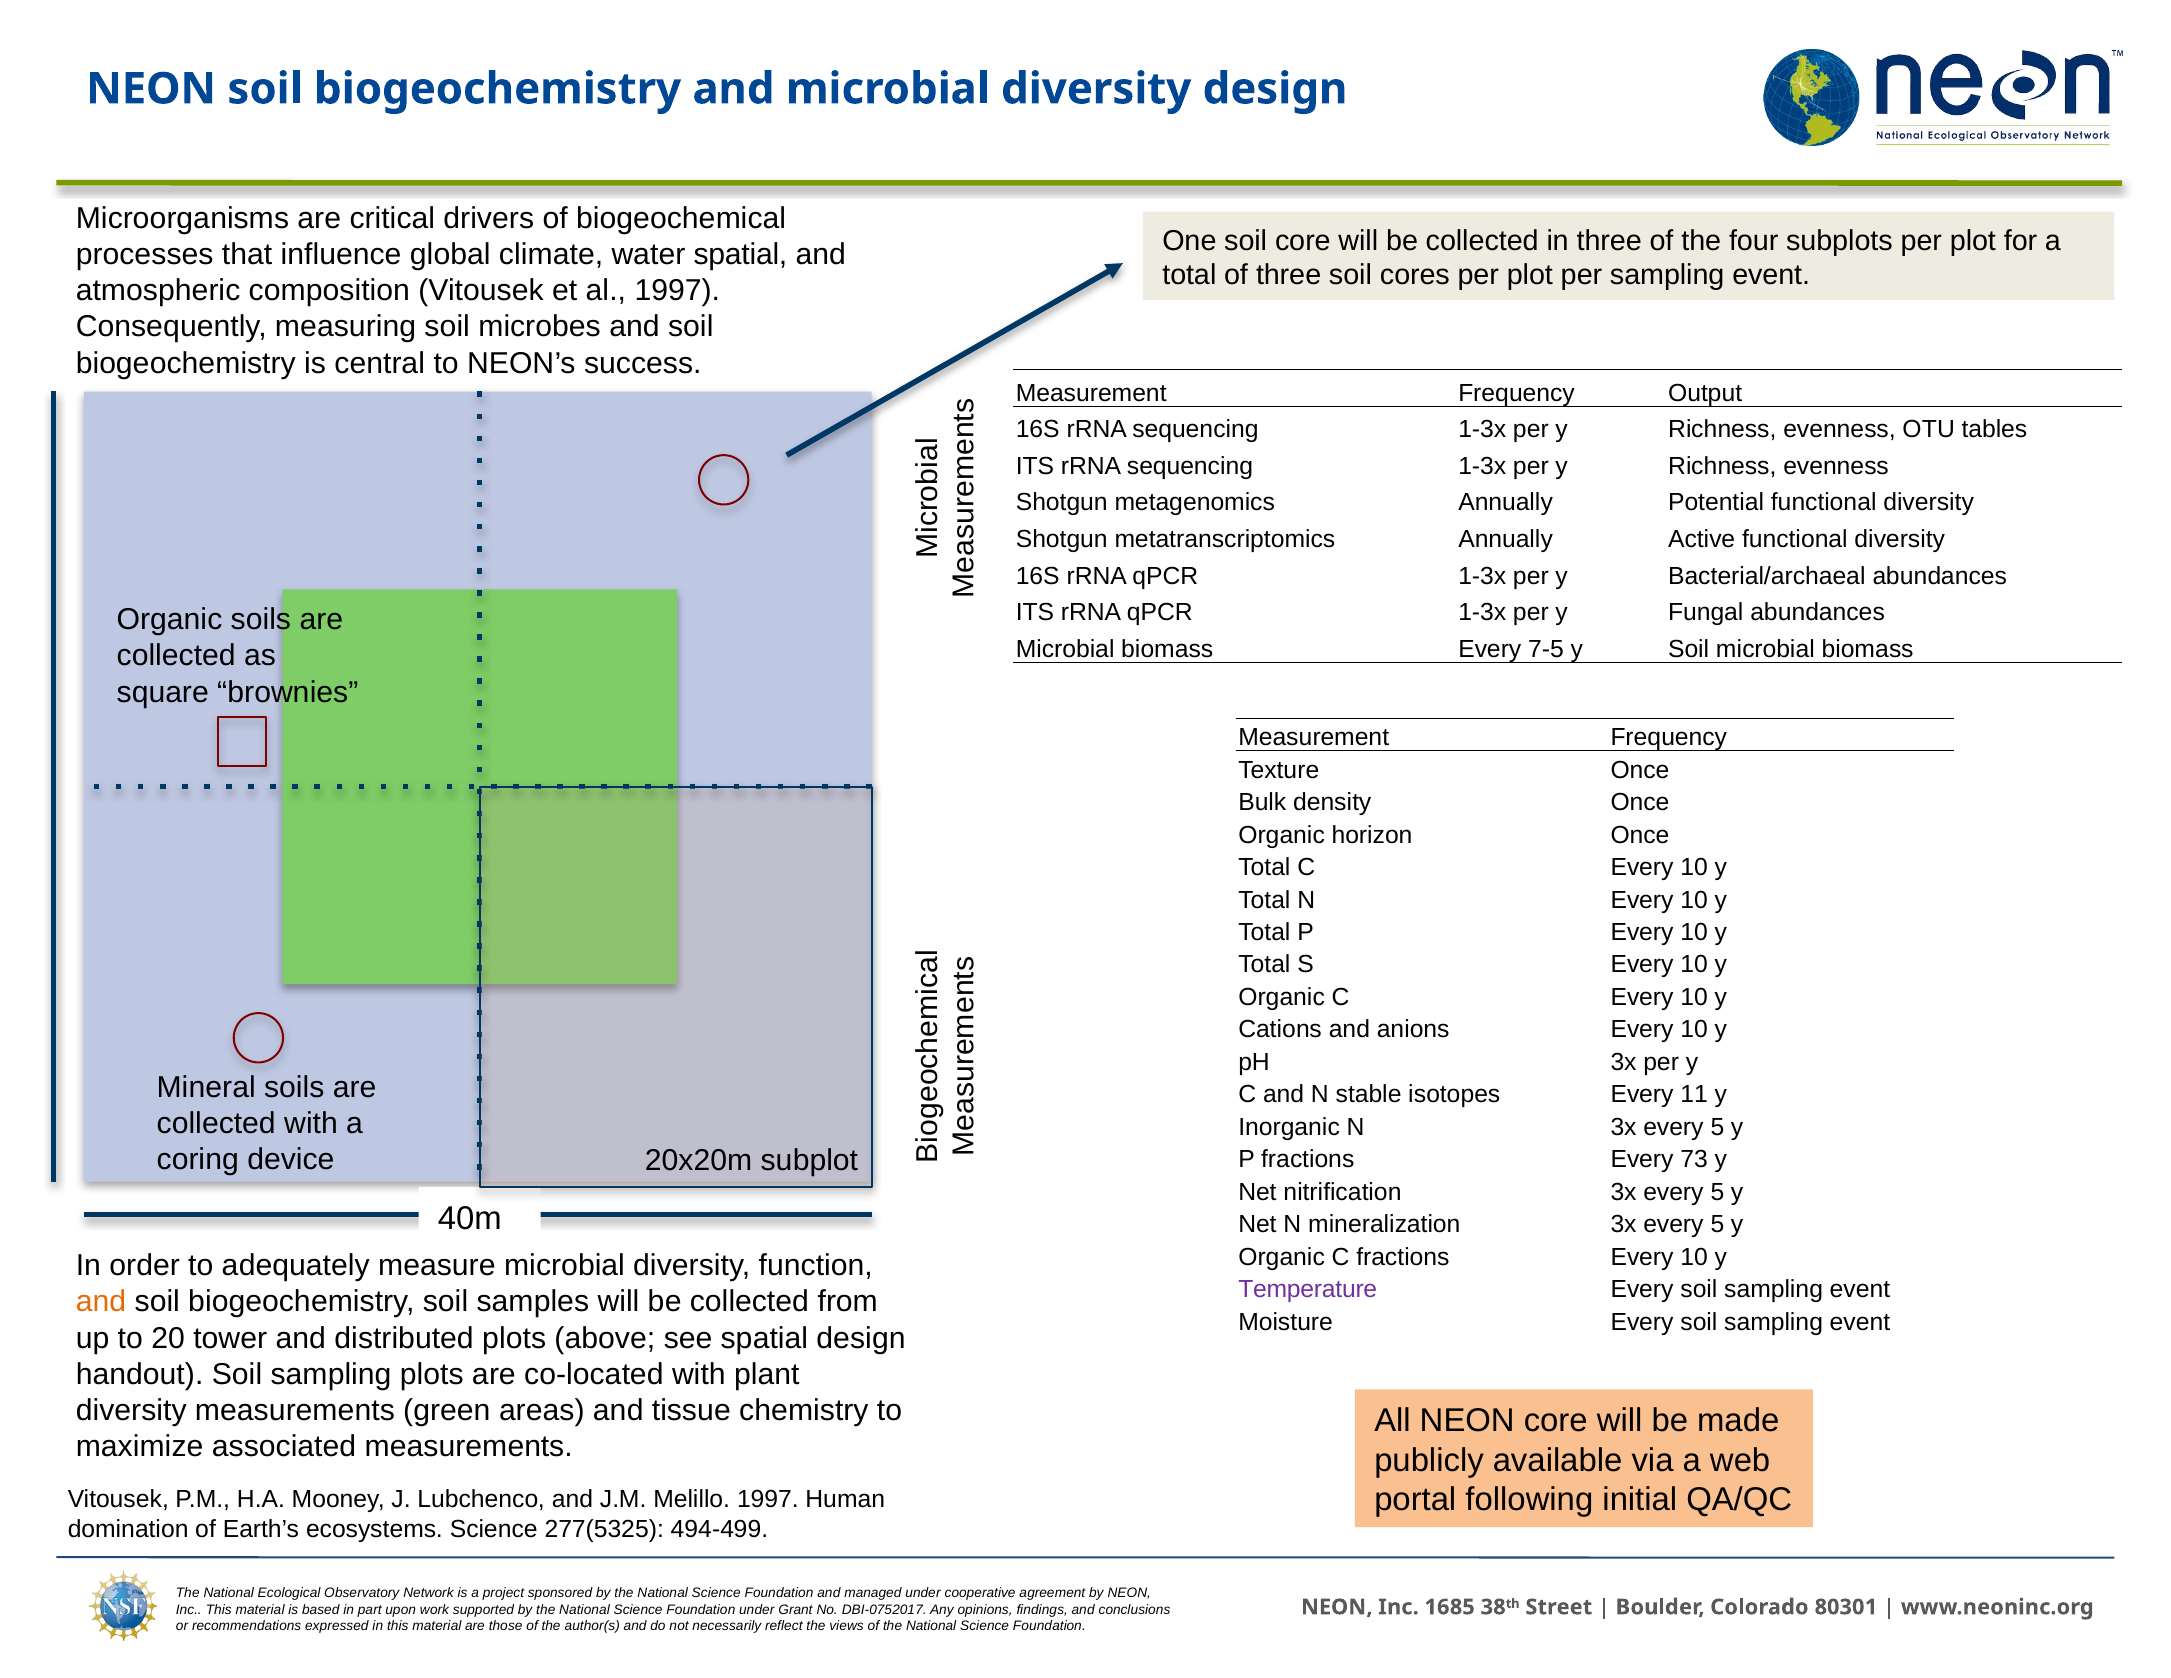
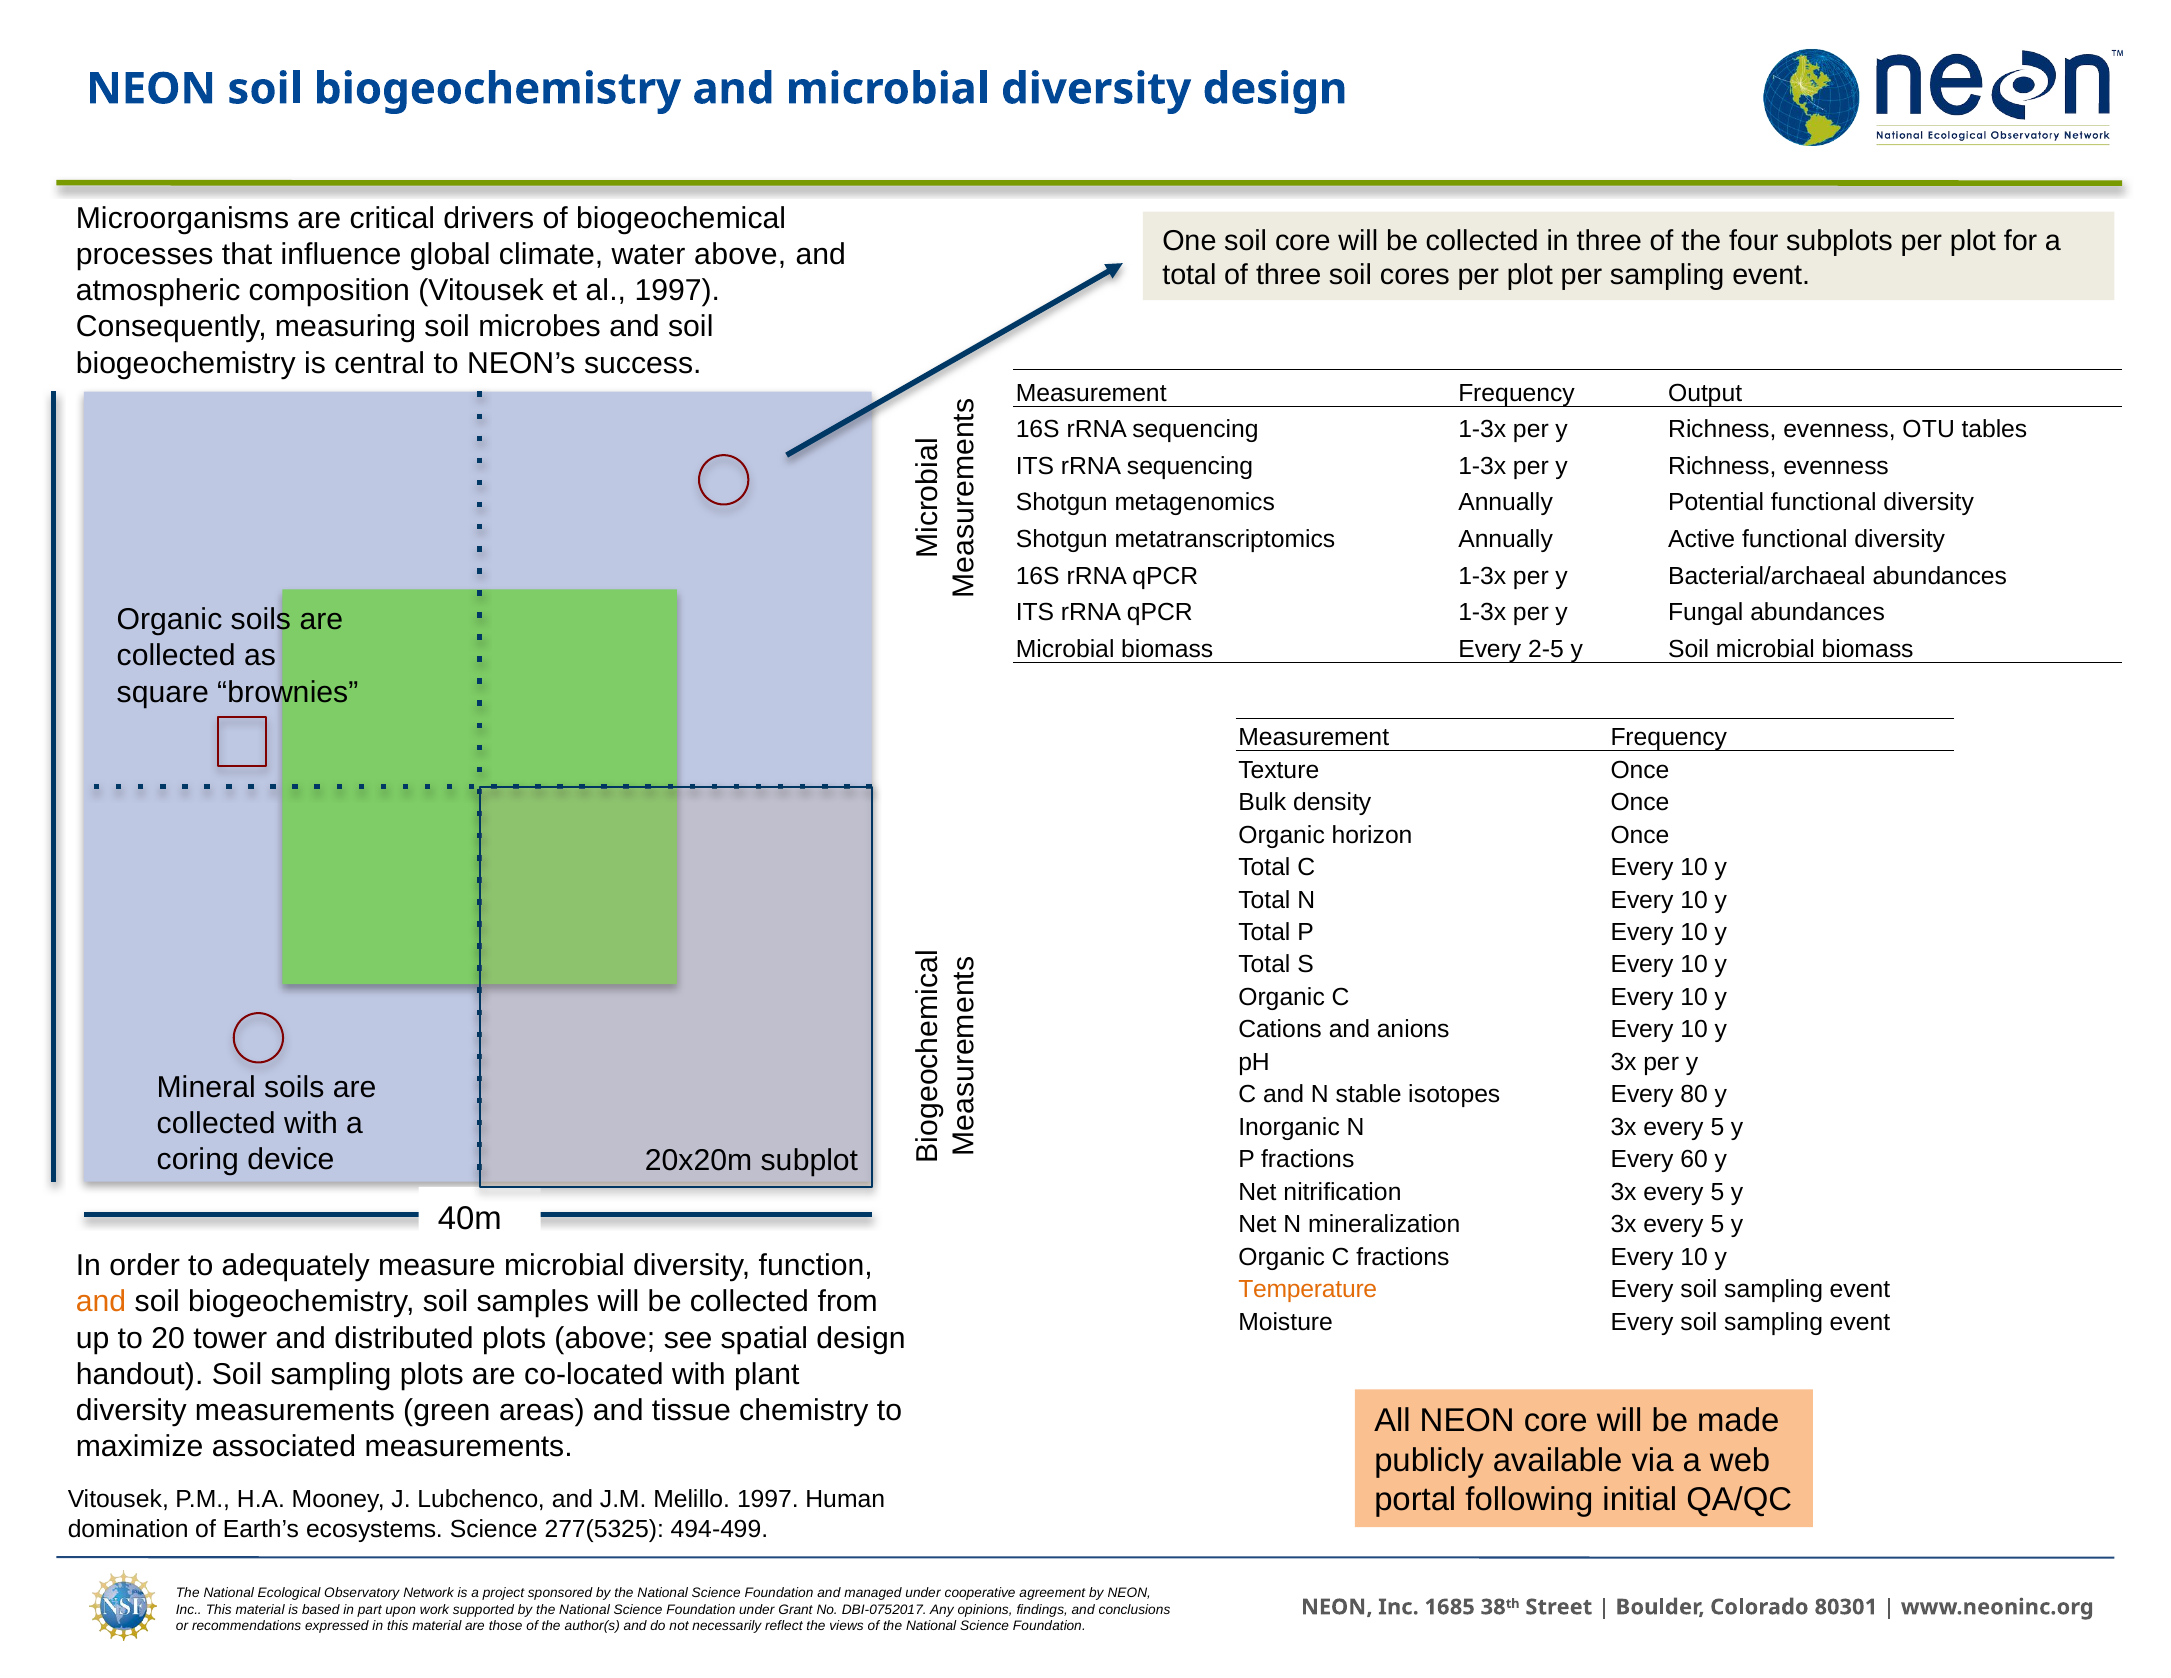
water spatial: spatial -> above
7-5: 7-5 -> 2-5
11: 11 -> 80
73: 73 -> 60
Temperature colour: purple -> orange
